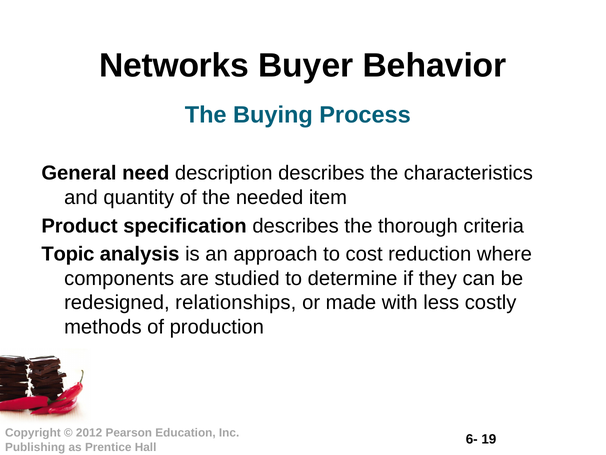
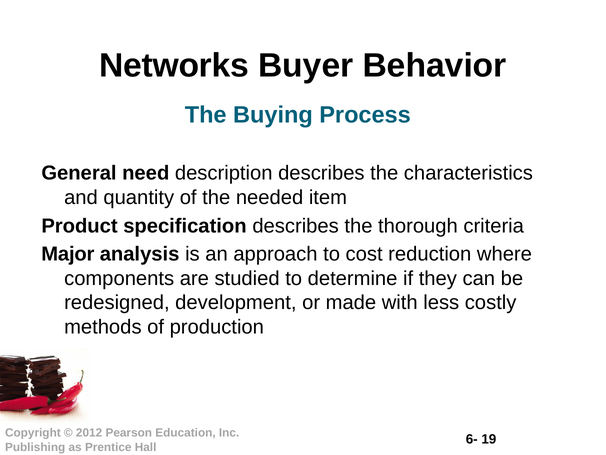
Topic: Topic -> Major
relationships: relationships -> development
